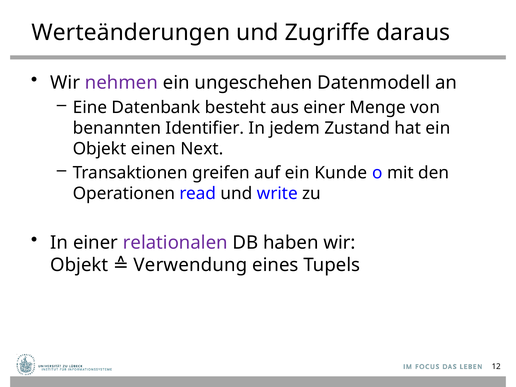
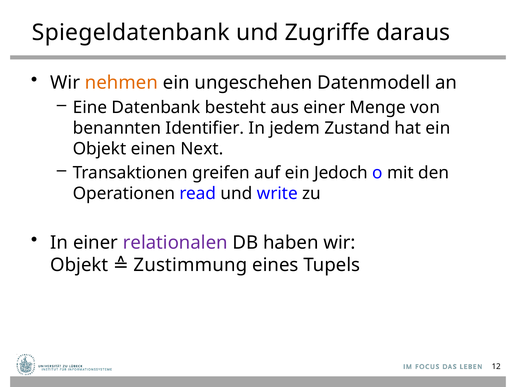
Werteänderungen: Werteänderungen -> Spiegeldatenbank
nehmen colour: purple -> orange
Kunde: Kunde -> Jedoch
Verwendung: Verwendung -> Zustimmung
